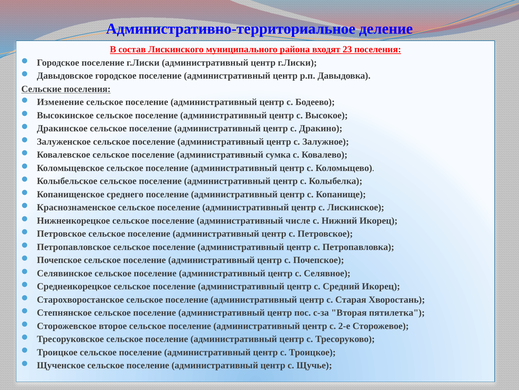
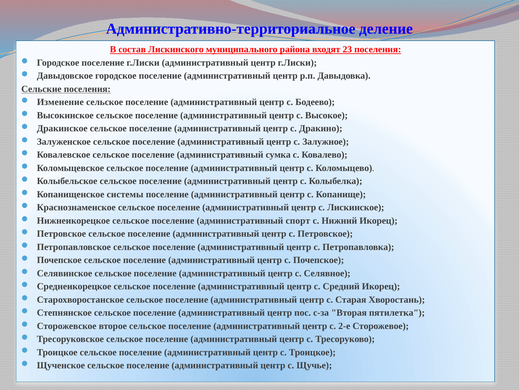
среднего: среднего -> системы
числе: числе -> спорт
